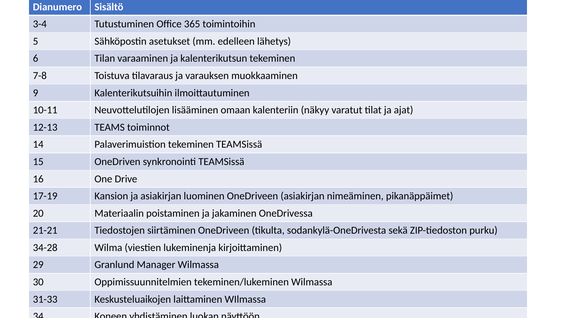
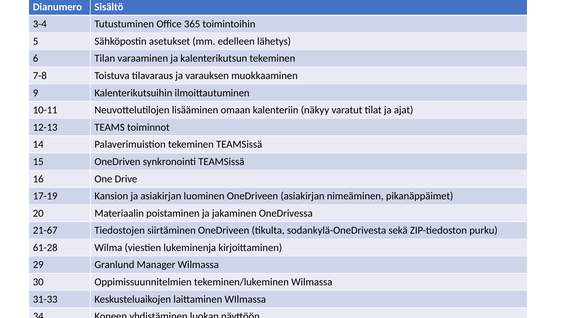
21-21: 21-21 -> 21-67
34-28: 34-28 -> 61-28
